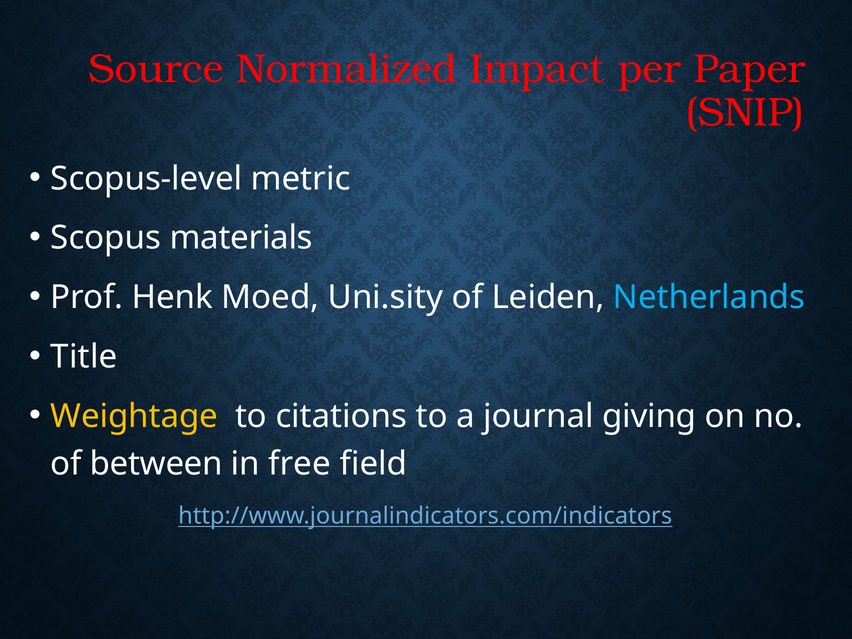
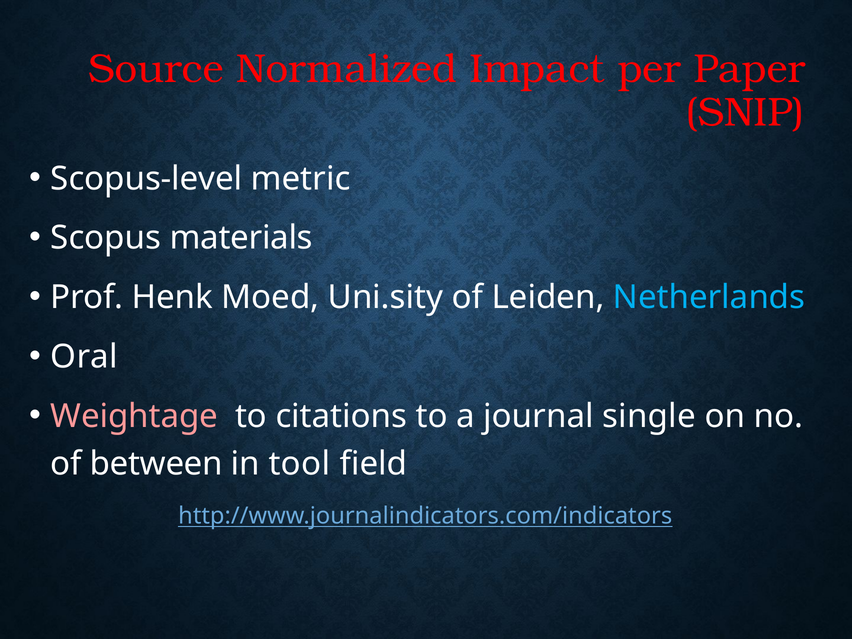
Title: Title -> Oral
Weightage colour: yellow -> pink
giving: giving -> single
free: free -> tool
